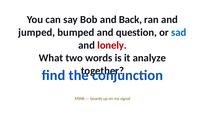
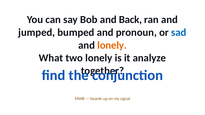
question: question -> pronoun
lonely at (112, 45) colour: red -> orange
two words: words -> lonely
